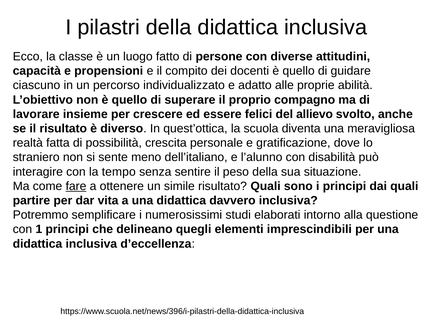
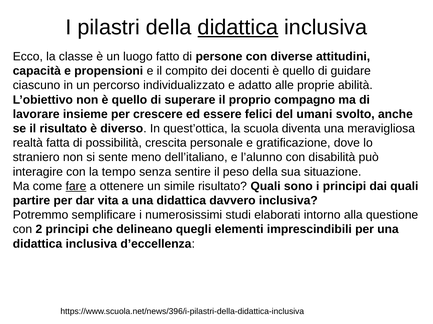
didattica at (238, 27) underline: none -> present
allievo: allievo -> umani
1: 1 -> 2
